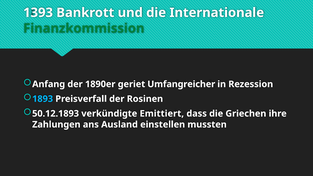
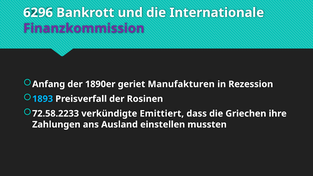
1393: 1393 -> 6296
Finanzkommission colour: green -> purple
Umfangreicher: Umfangreicher -> Manufakturen
50.12.1893: 50.12.1893 -> 72.58.2233
